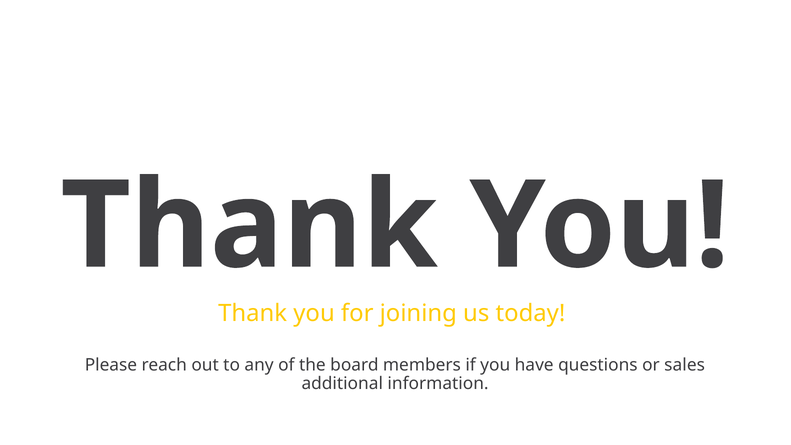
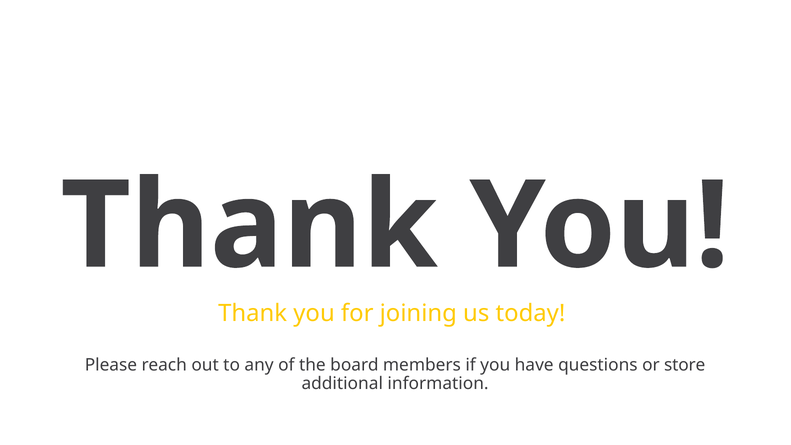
sales: sales -> store
